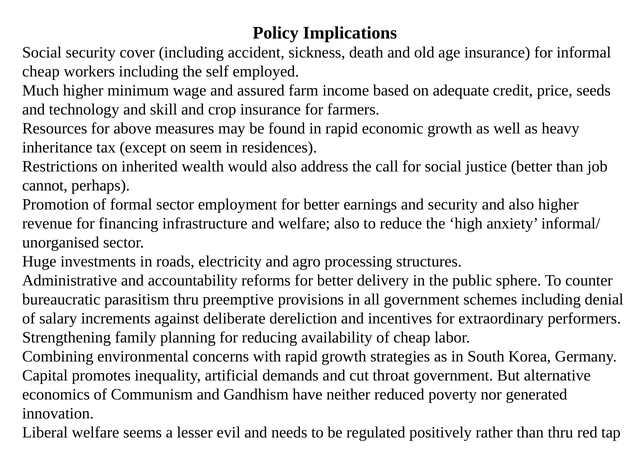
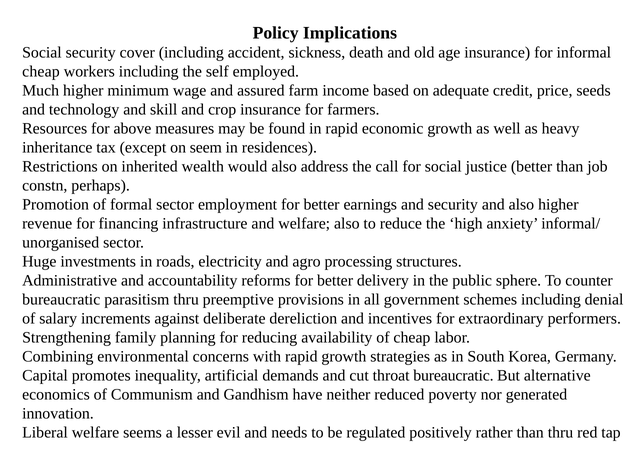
cannot: cannot -> constn
throat government: government -> bureaucratic
